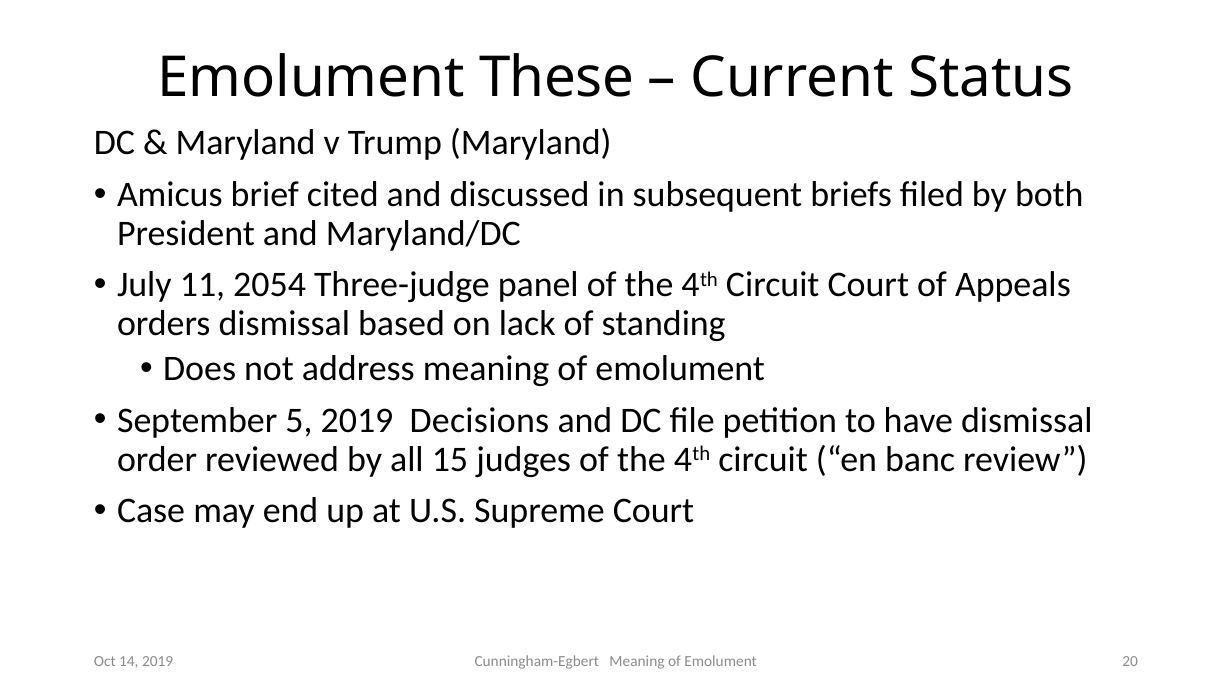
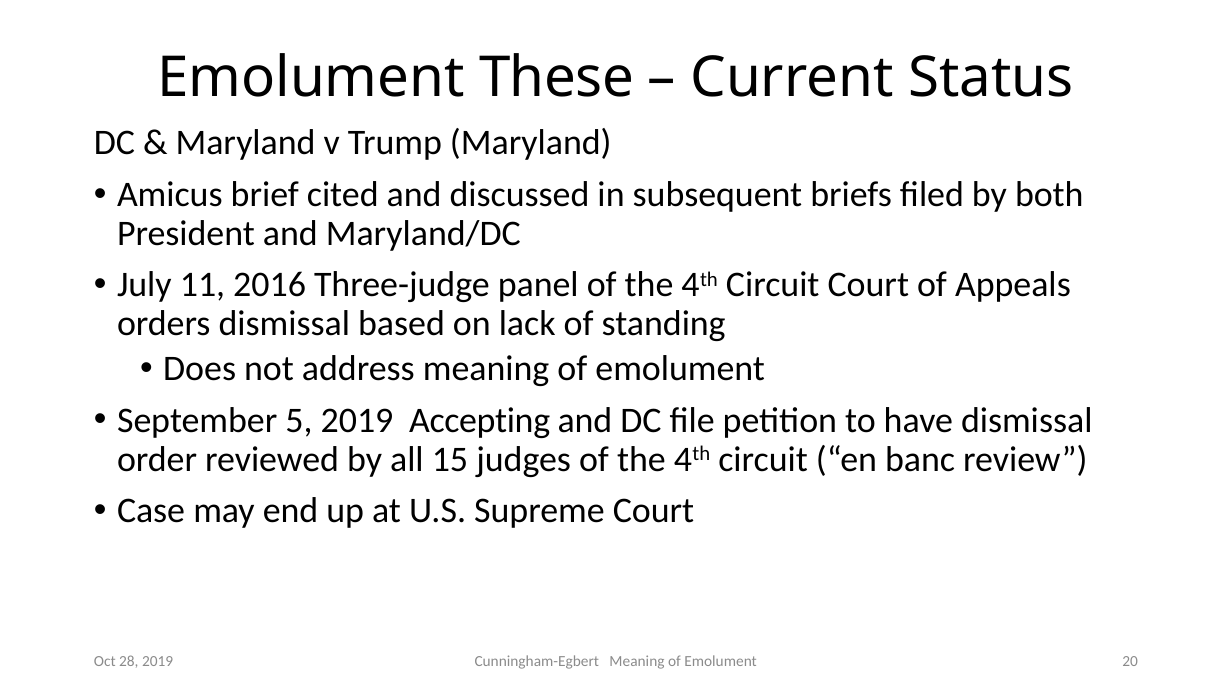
2054: 2054 -> 2016
Decisions: Decisions -> Accepting
14: 14 -> 28
